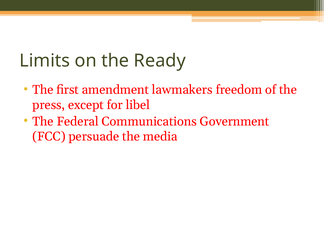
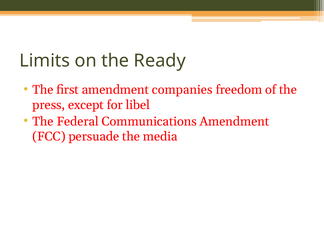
lawmakers: lawmakers -> companies
Communications Government: Government -> Amendment
